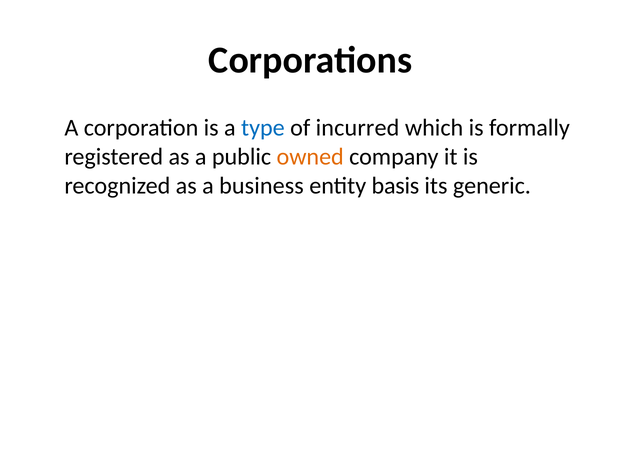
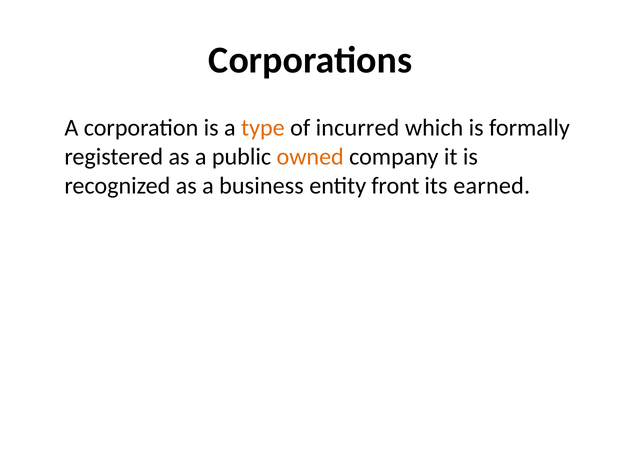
type colour: blue -> orange
basis: basis -> front
generic: generic -> earned
